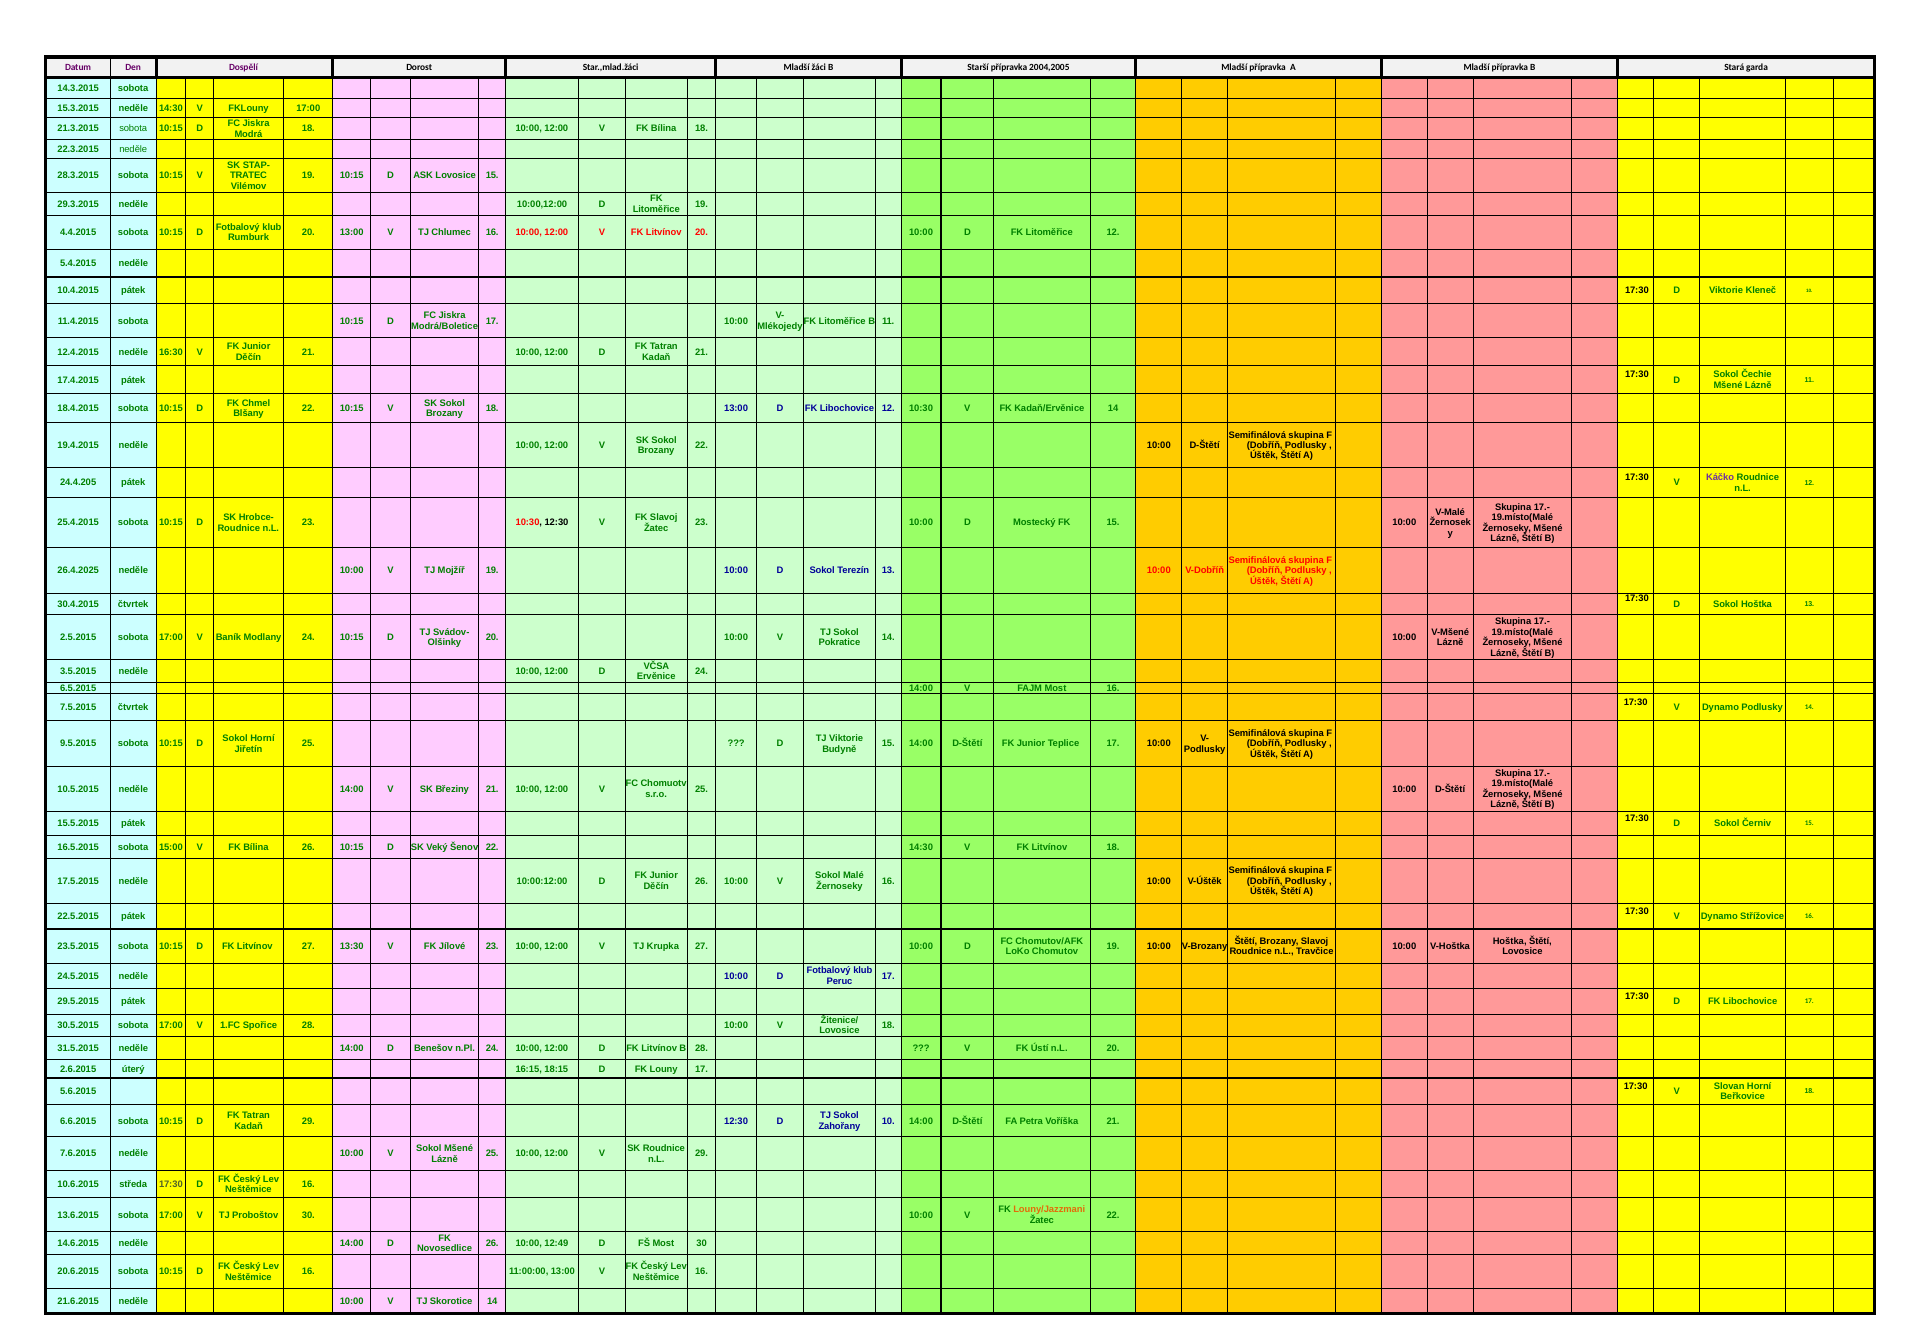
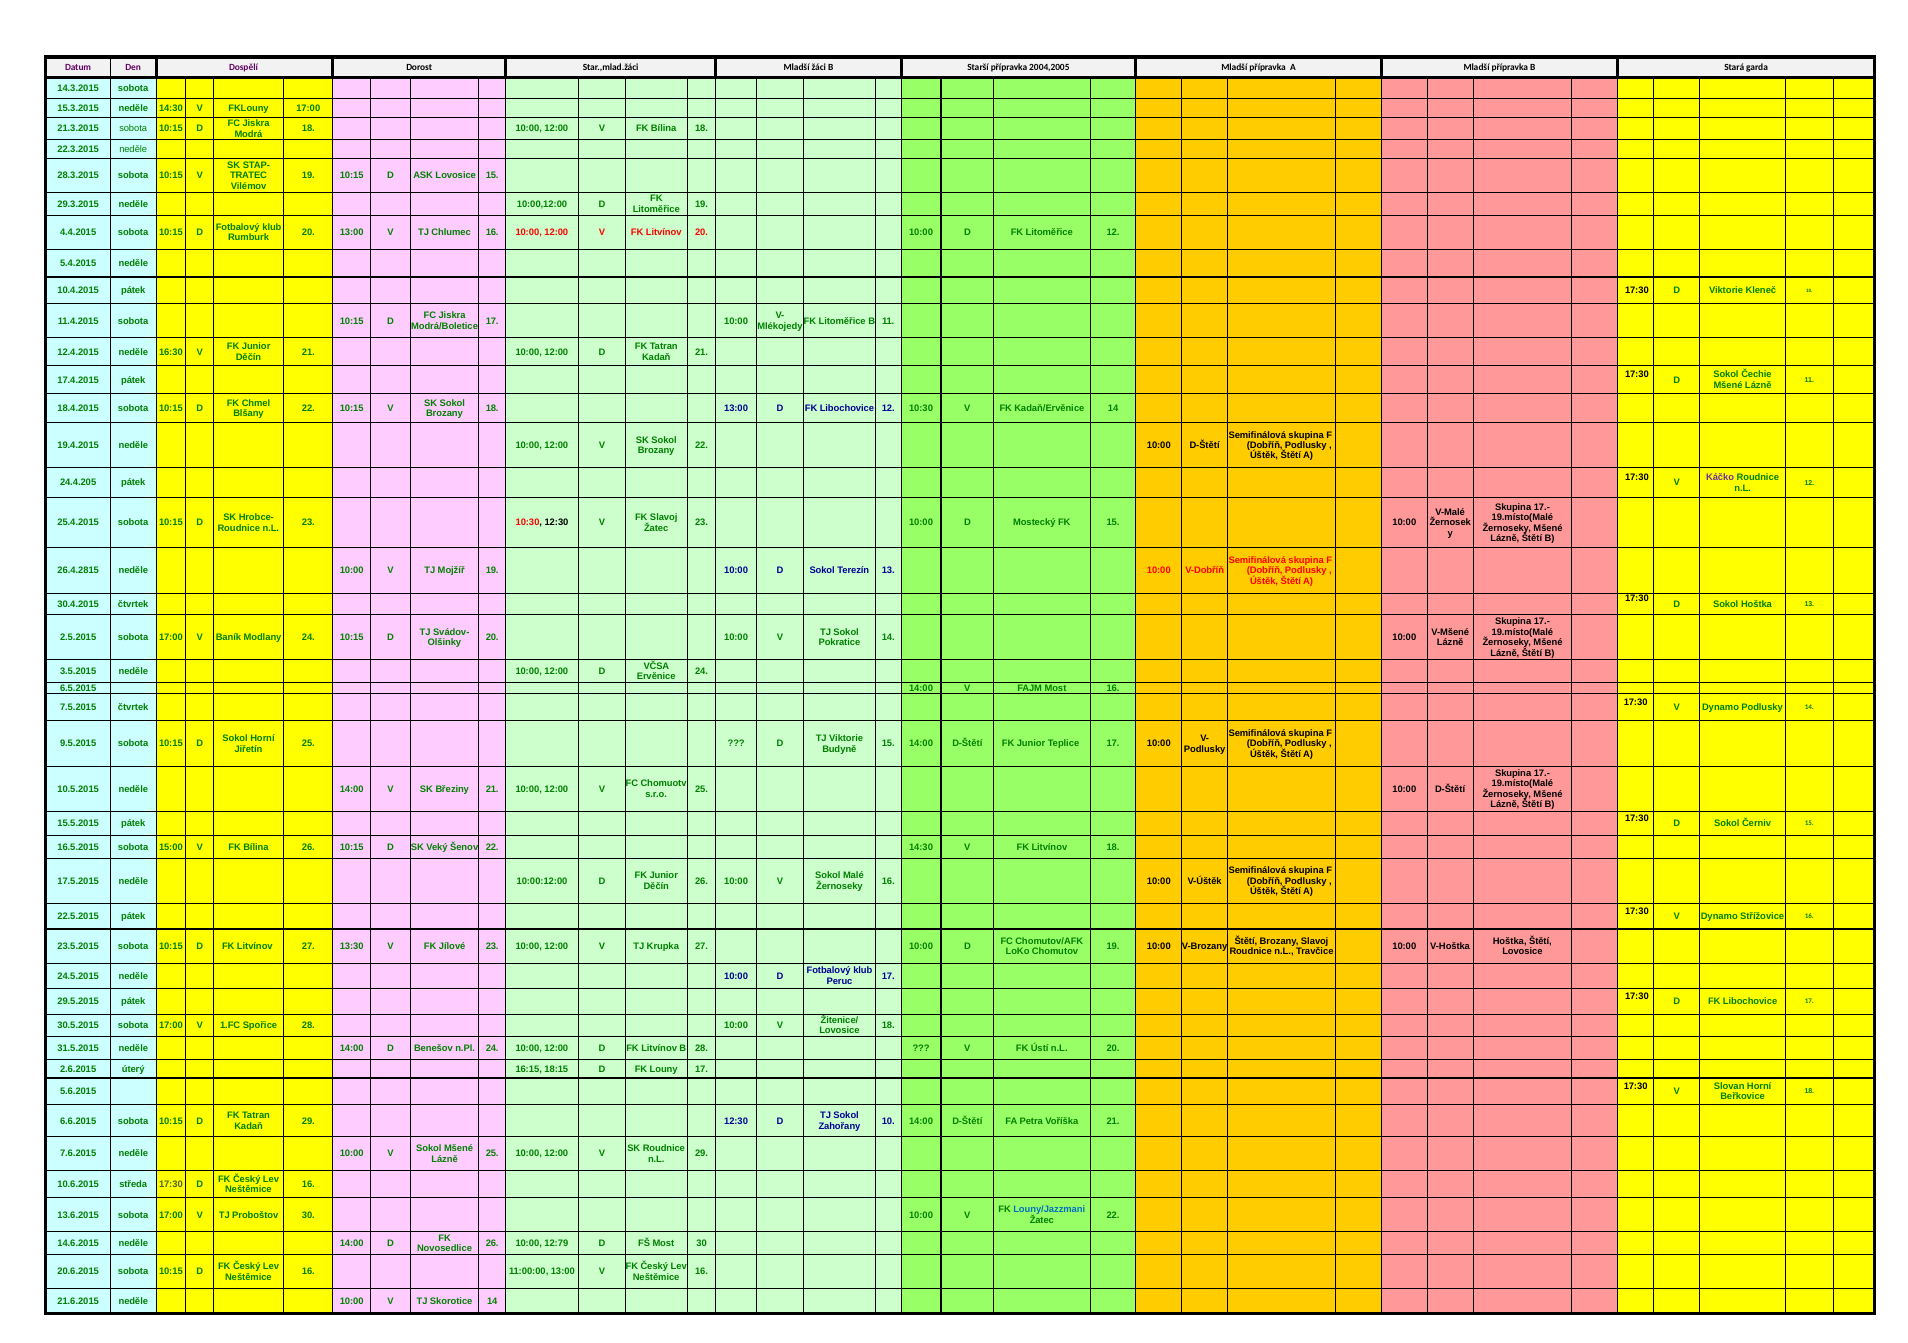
26.4.2025: 26.4.2025 -> 26.4.2815
Louny/Jazzmani colour: orange -> blue
12:49: 12:49 -> 12:79
